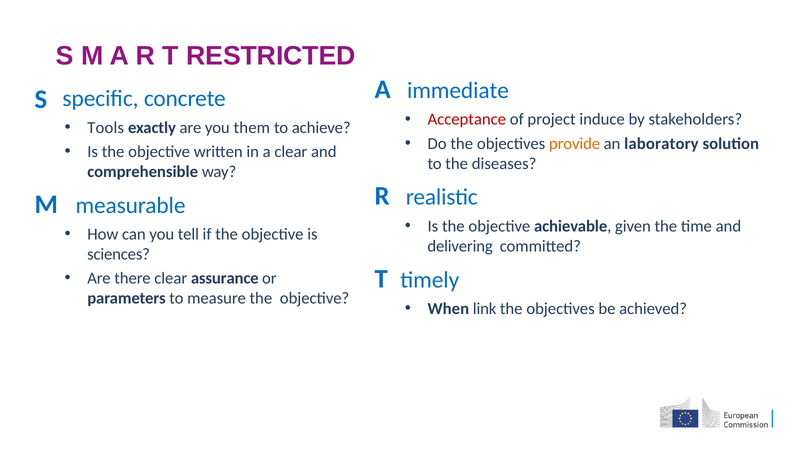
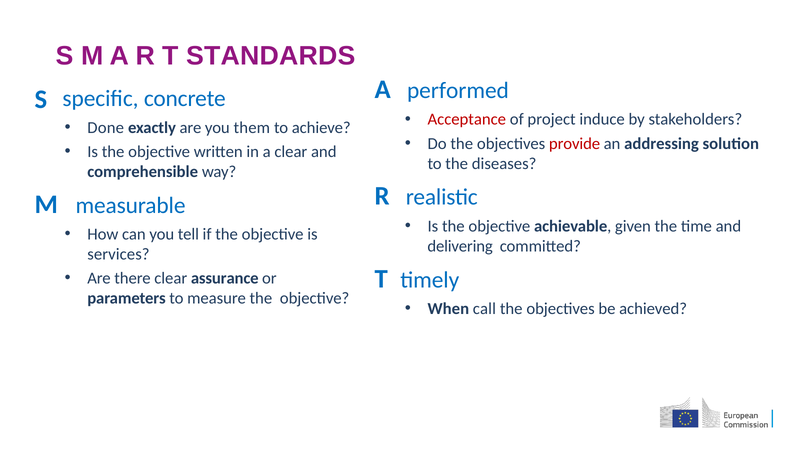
RESTRICTED: RESTRICTED -> STANDARDS
immediate: immediate -> performed
Tools: Tools -> Done
provide colour: orange -> red
laboratory: laboratory -> addressing
sciences: sciences -> services
link: link -> call
